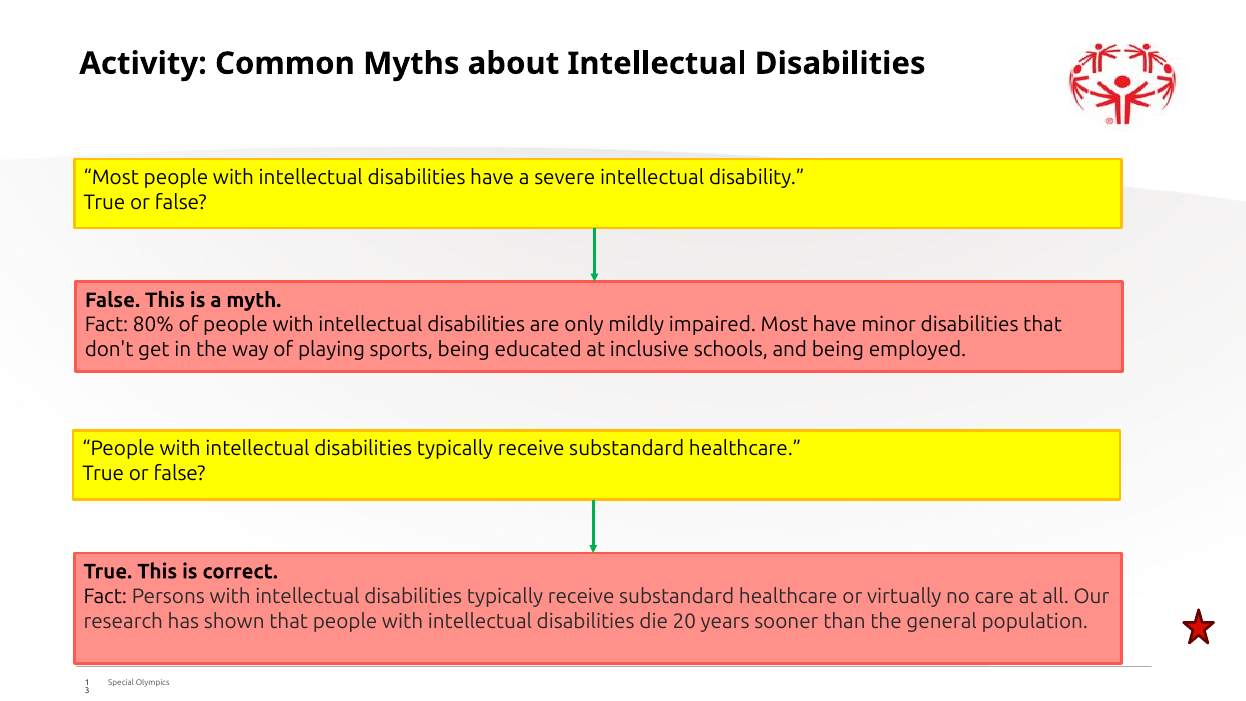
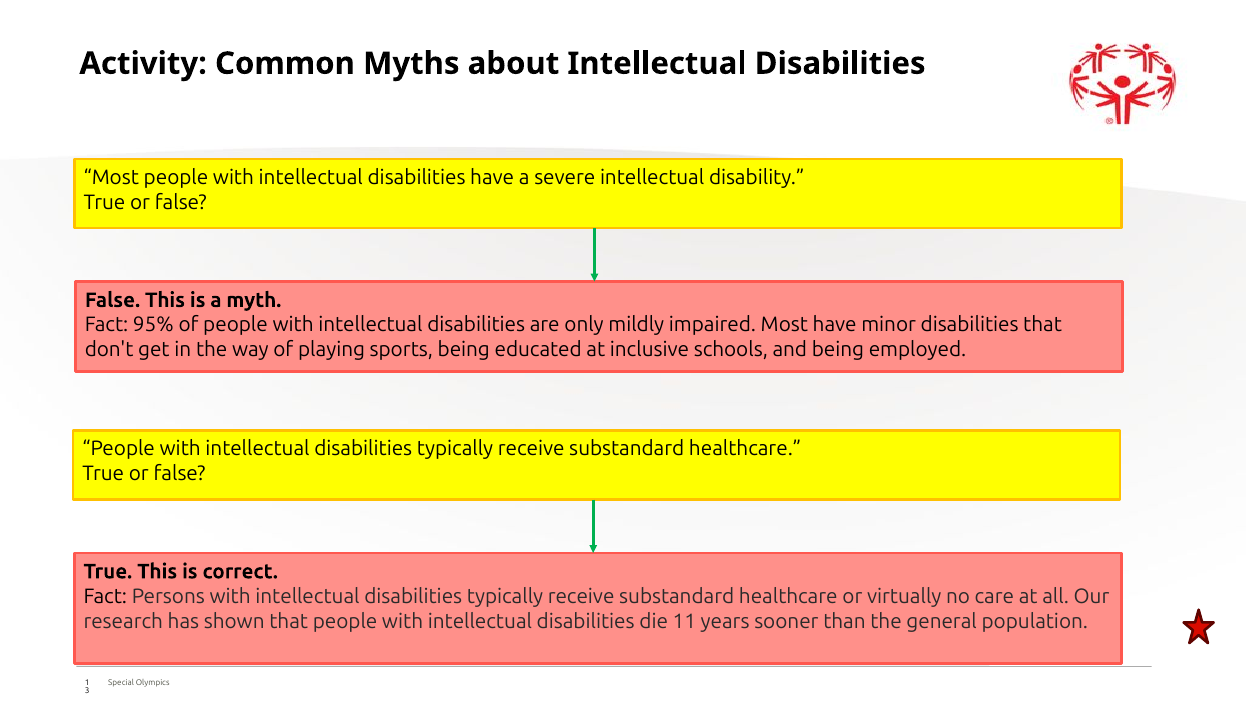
80%: 80% -> 95%
20: 20 -> 11
